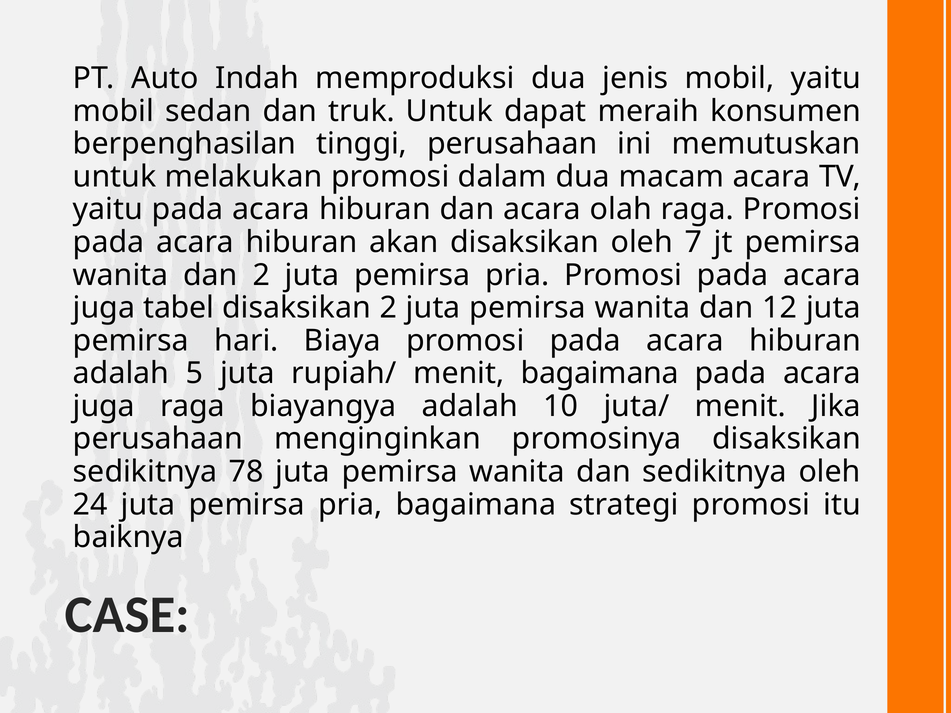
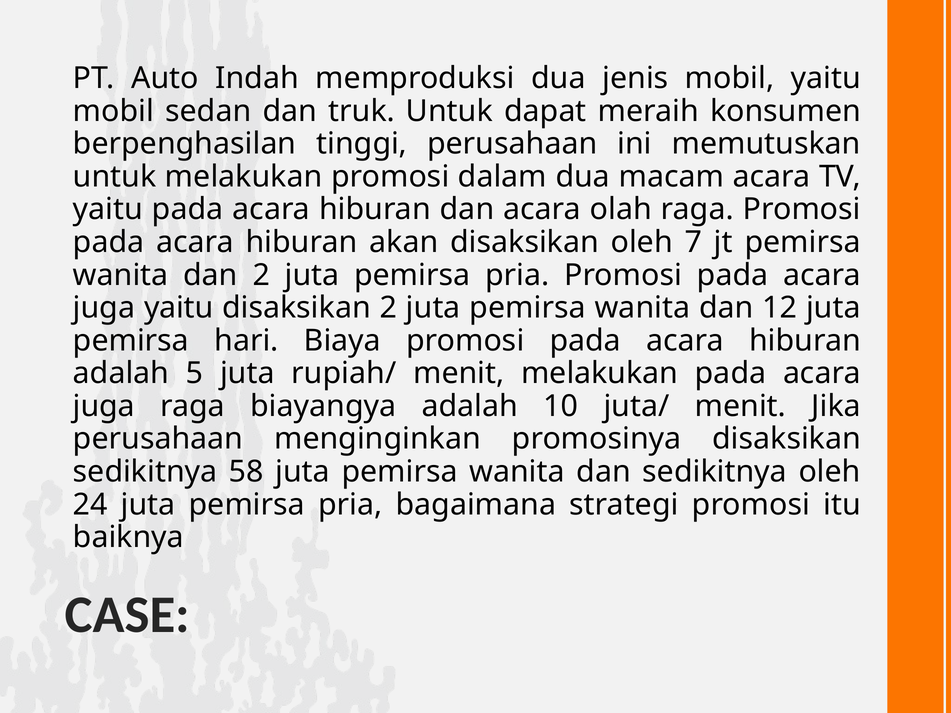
juga tabel: tabel -> yaitu
menit bagaimana: bagaimana -> melakukan
78: 78 -> 58
